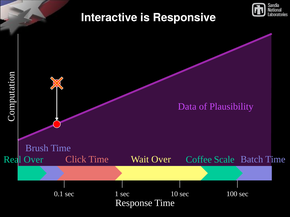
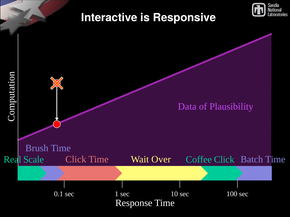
Real Over: Over -> Scale
Coffee Scale: Scale -> Click
